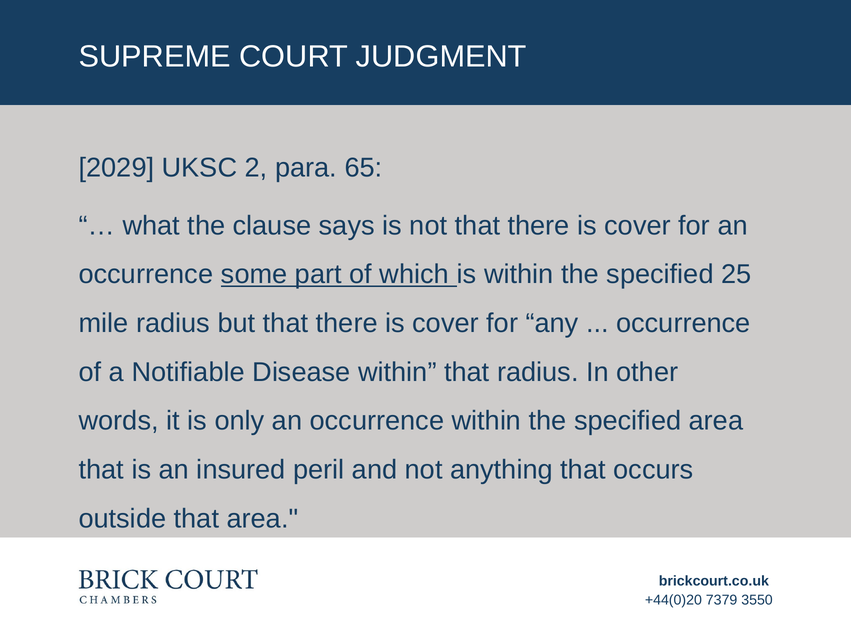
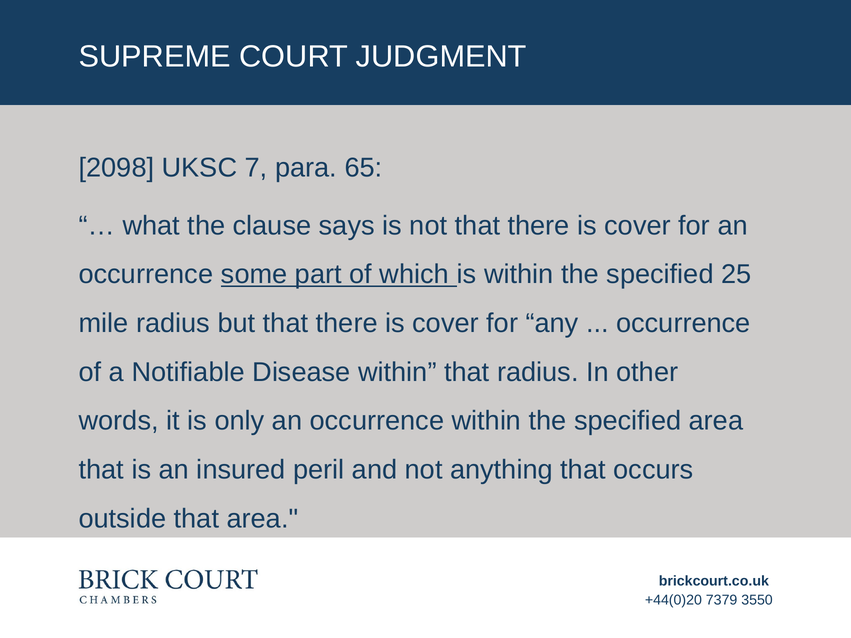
2029: 2029 -> 2098
2: 2 -> 7
